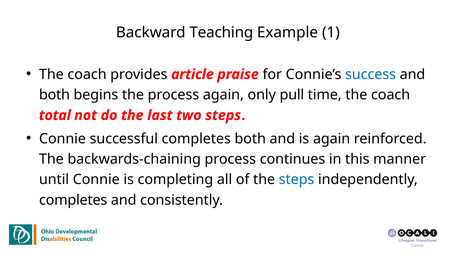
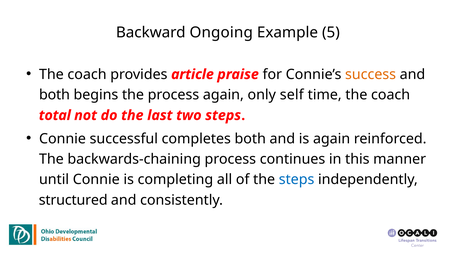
Teaching: Teaching -> Ongoing
1: 1 -> 5
success colour: blue -> orange
pull: pull -> self
completes at (73, 200): completes -> structured
